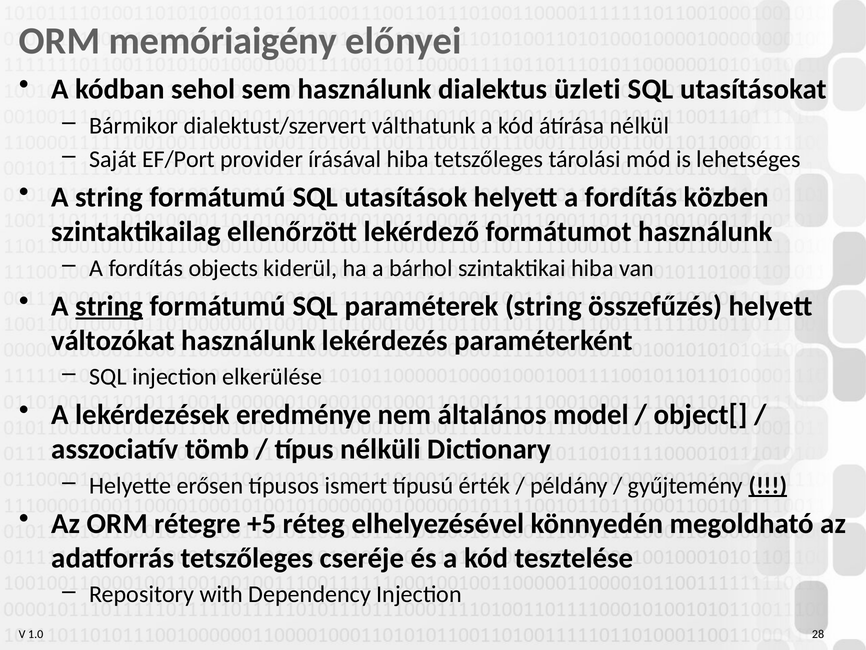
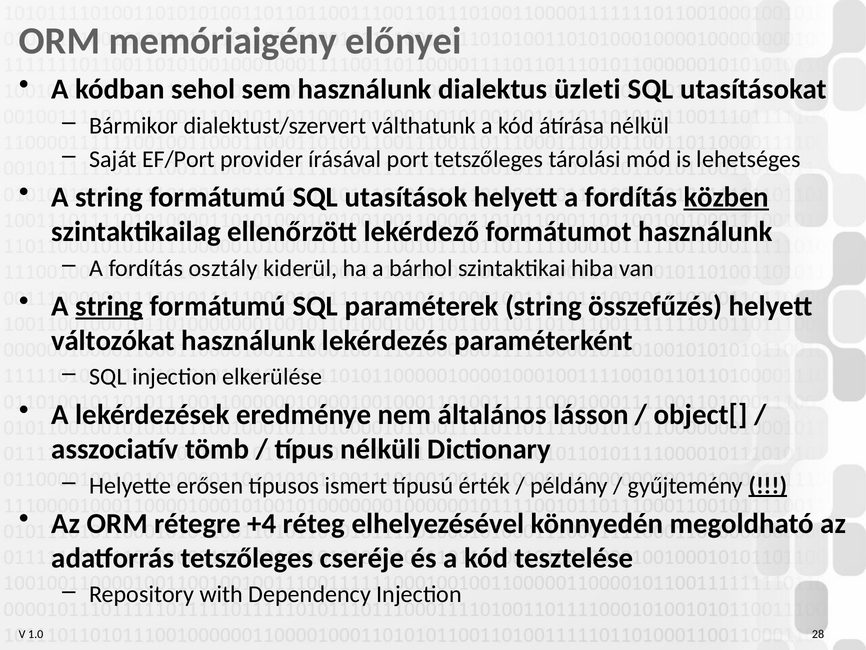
írásával hiba: hiba -> port
közben underline: none -> present
objects: objects -> osztály
model: model -> lásson
+5: +5 -> +4
